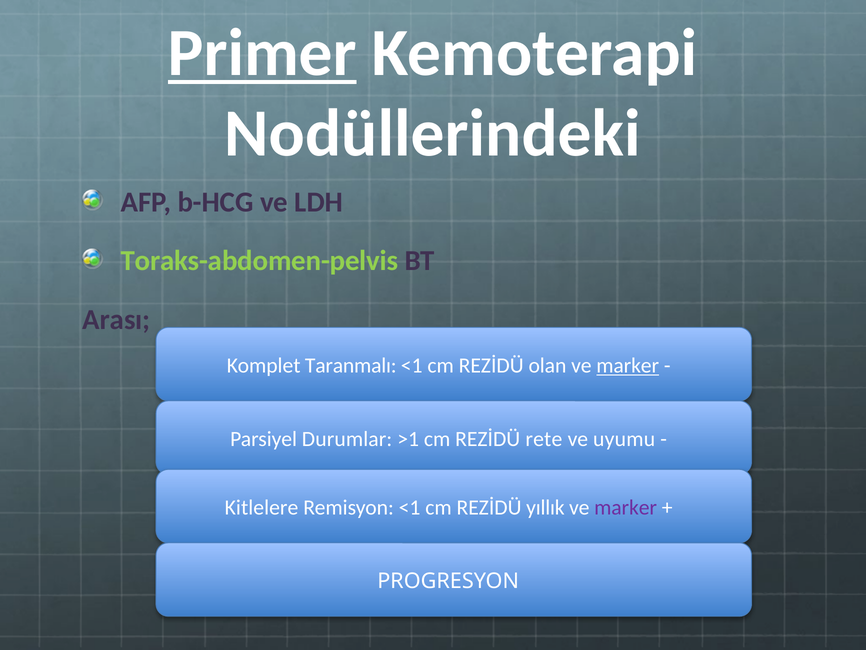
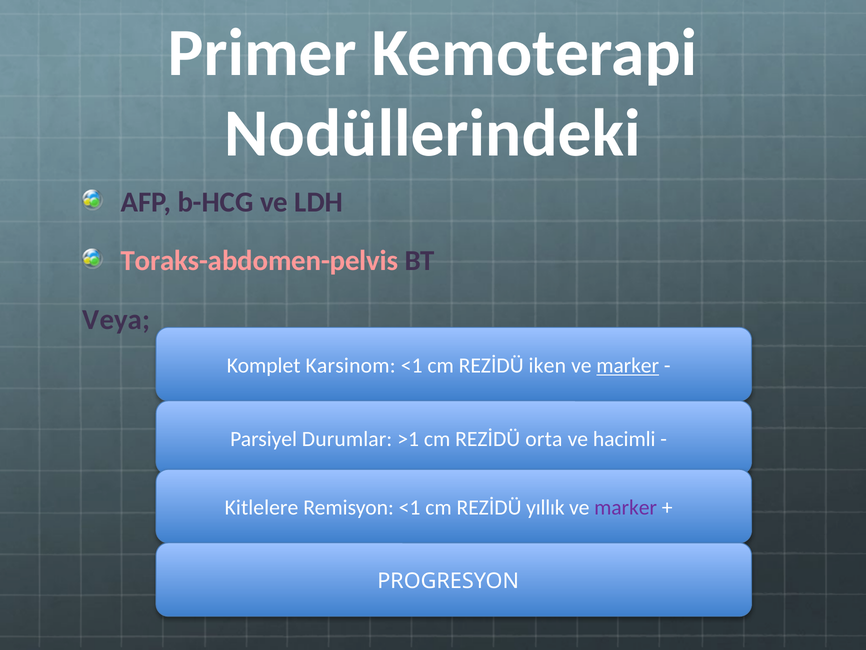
Primer underline: present -> none
Toraks-abdomen-pelvis colour: light green -> pink
Arası: Arası -> Veya
Taranmalı: Taranmalı -> Karsinom
olan: olan -> iken
rete: rete -> orta
uyumu: uyumu -> hacimli
